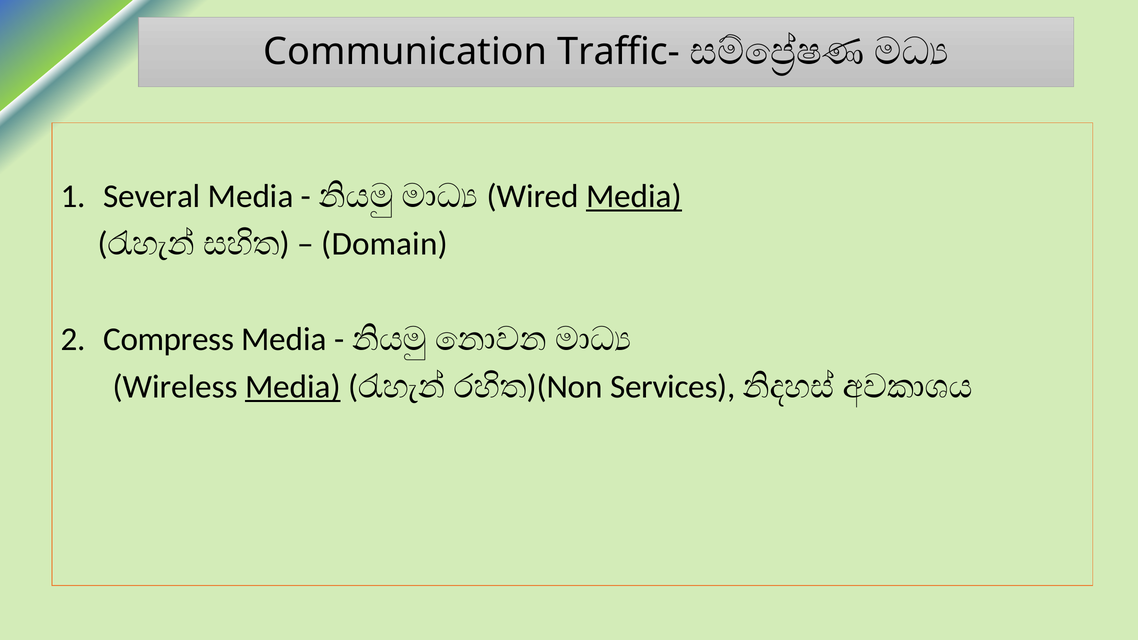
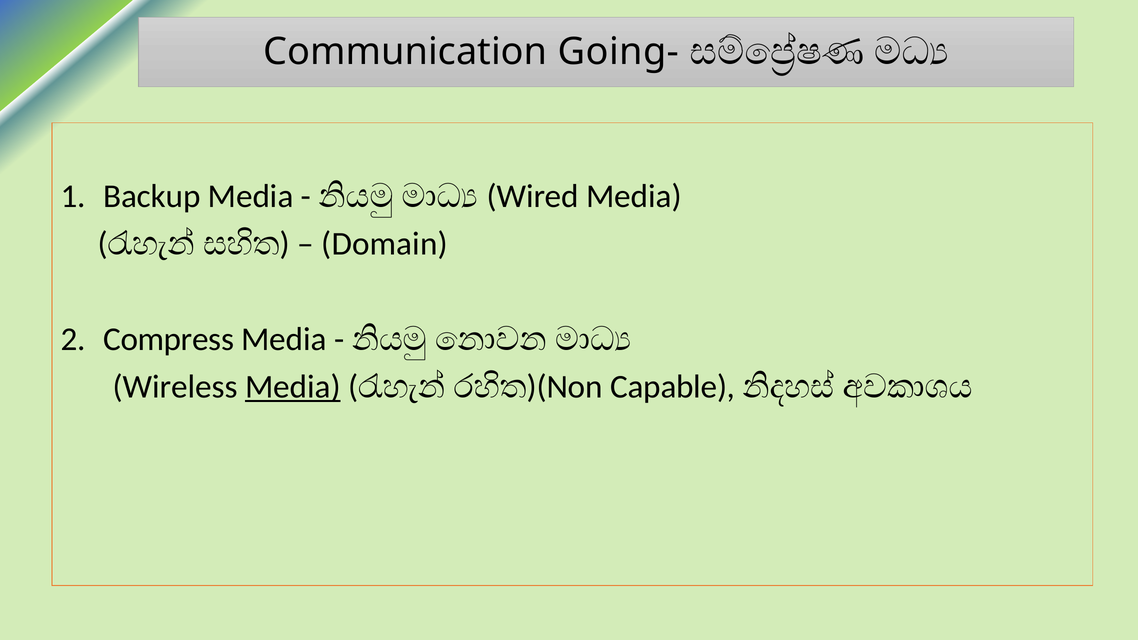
Traffic-: Traffic- -> Going-
Several: Several -> Backup
Media at (634, 196) underline: present -> none
Services: Services -> Capable
